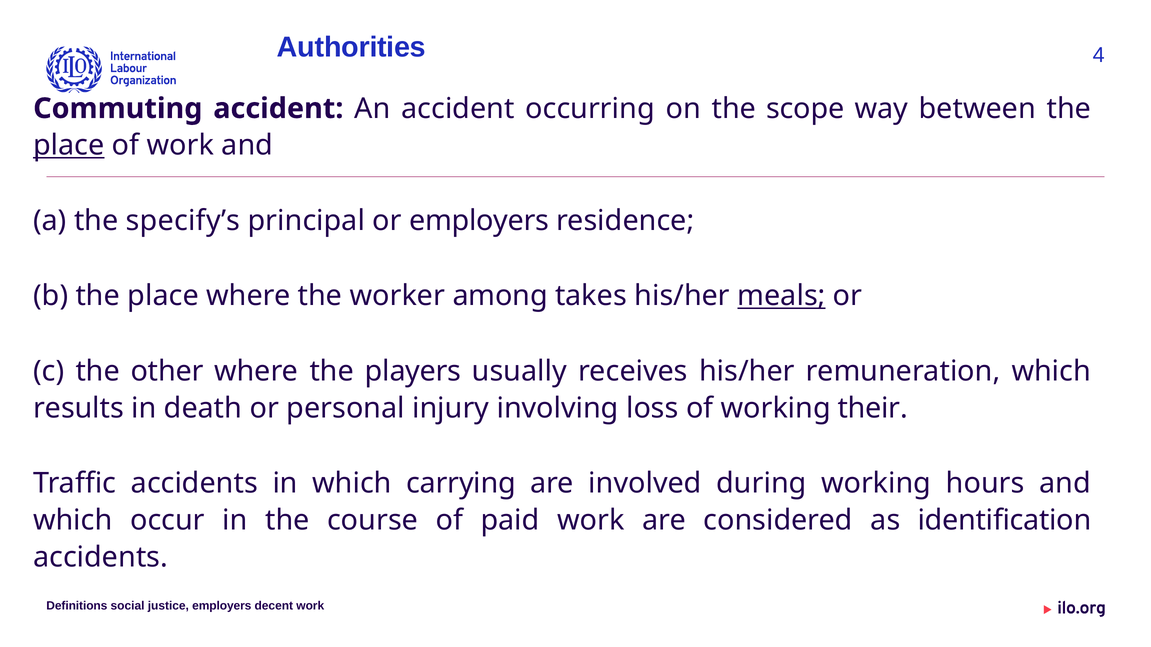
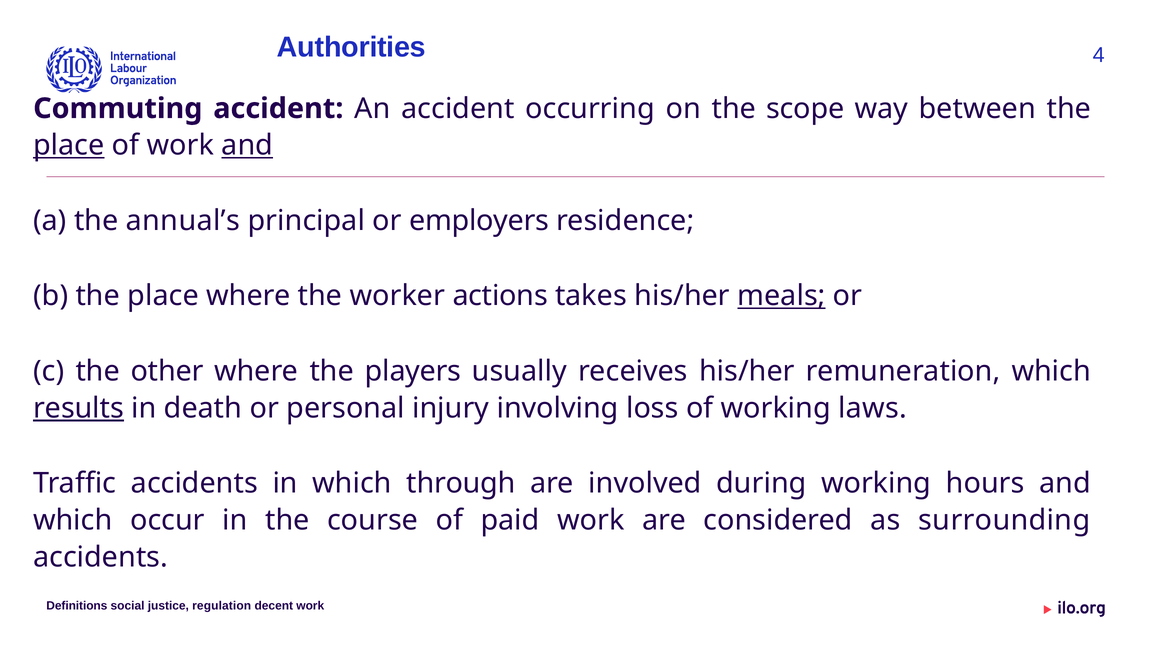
and at (247, 146) underline: none -> present
specify’s: specify’s -> annual’s
among: among -> actions
results underline: none -> present
their: their -> laws
carrying: carrying -> through
identification: identification -> surrounding
justice employers: employers -> regulation
